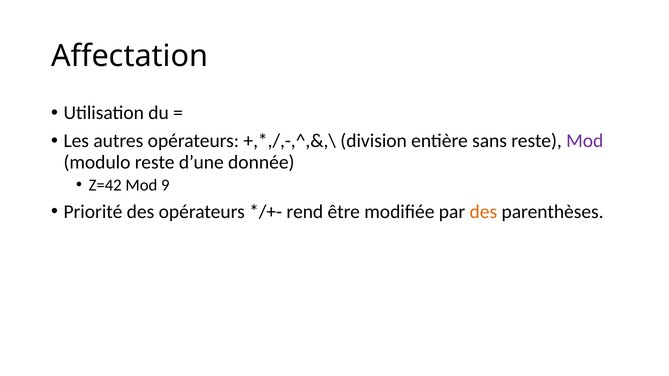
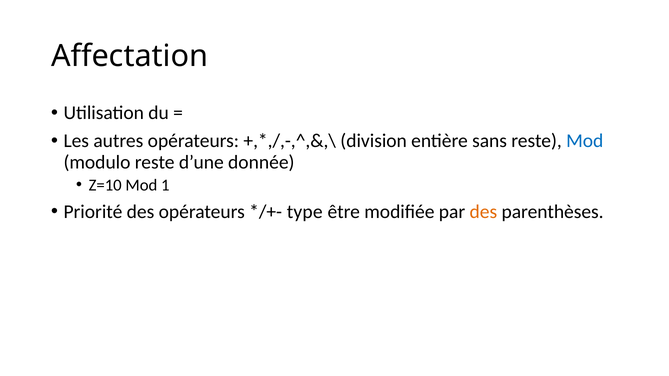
Mod at (585, 141) colour: purple -> blue
Z=42: Z=42 -> Z=10
9: 9 -> 1
rend: rend -> type
